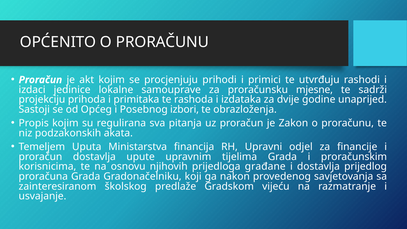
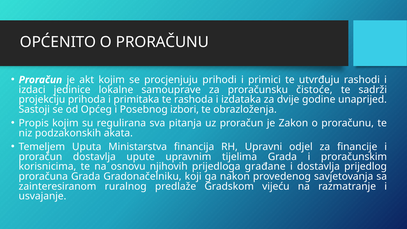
mjesne: mjesne -> čistoće
školskog: školskog -> ruralnog
